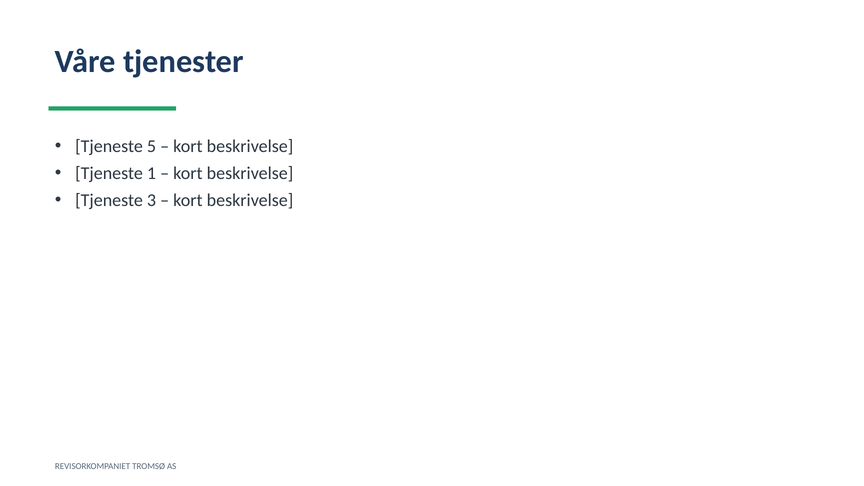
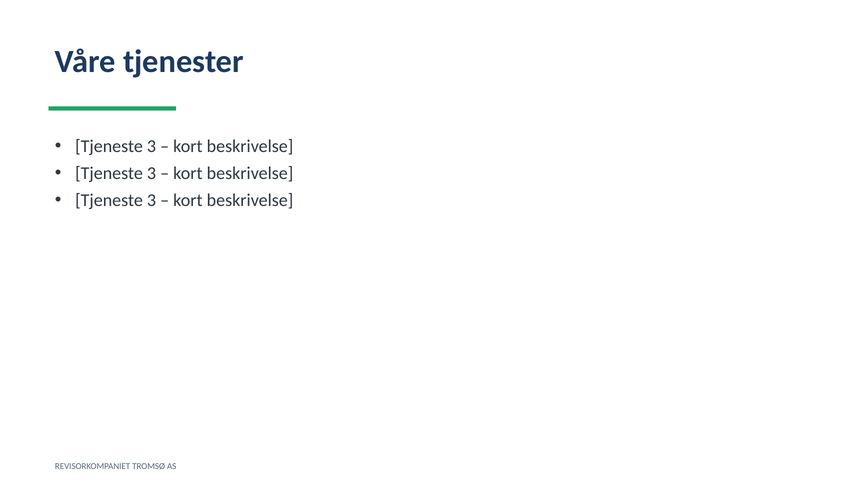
5 at (151, 146): 5 -> 3
1 at (151, 173): 1 -> 3
